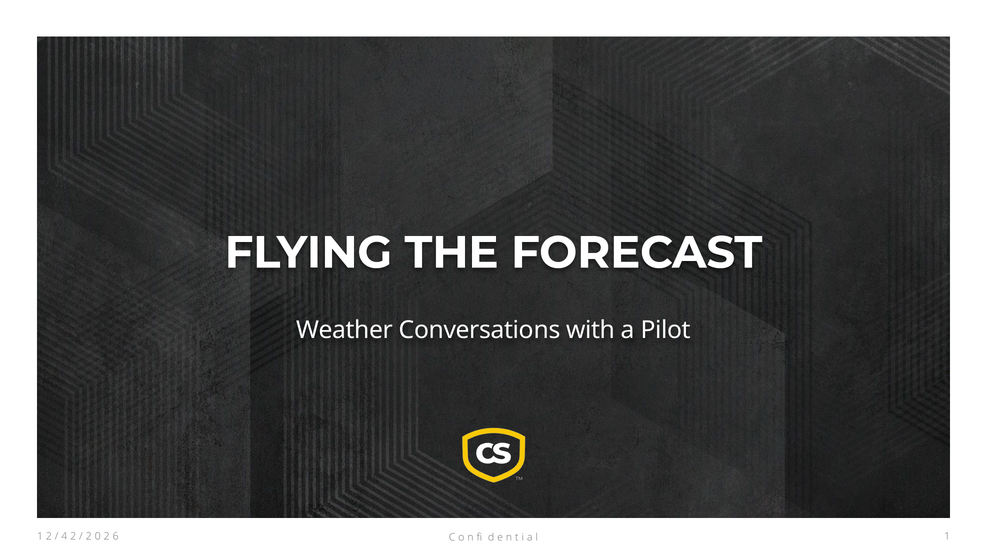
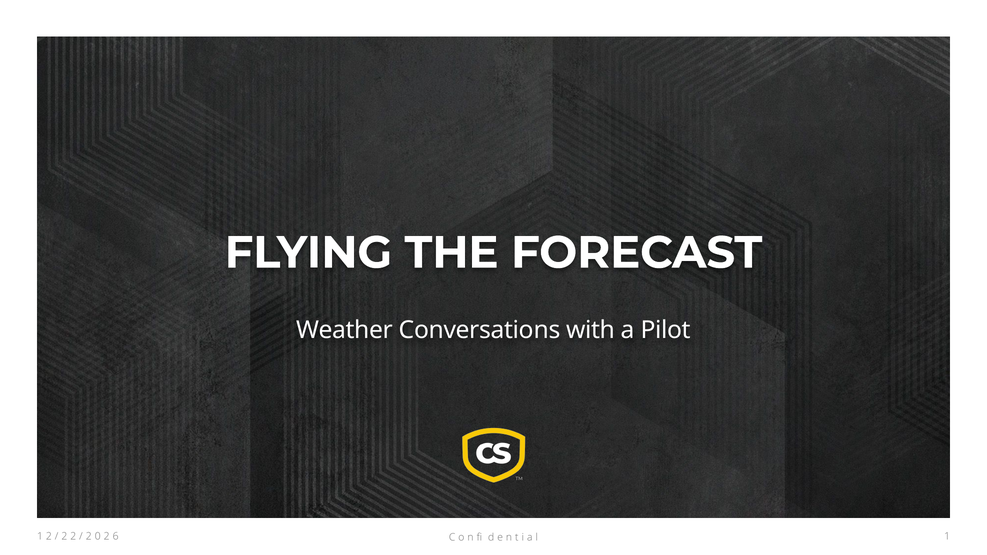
4 at (64, 537): 4 -> 2
